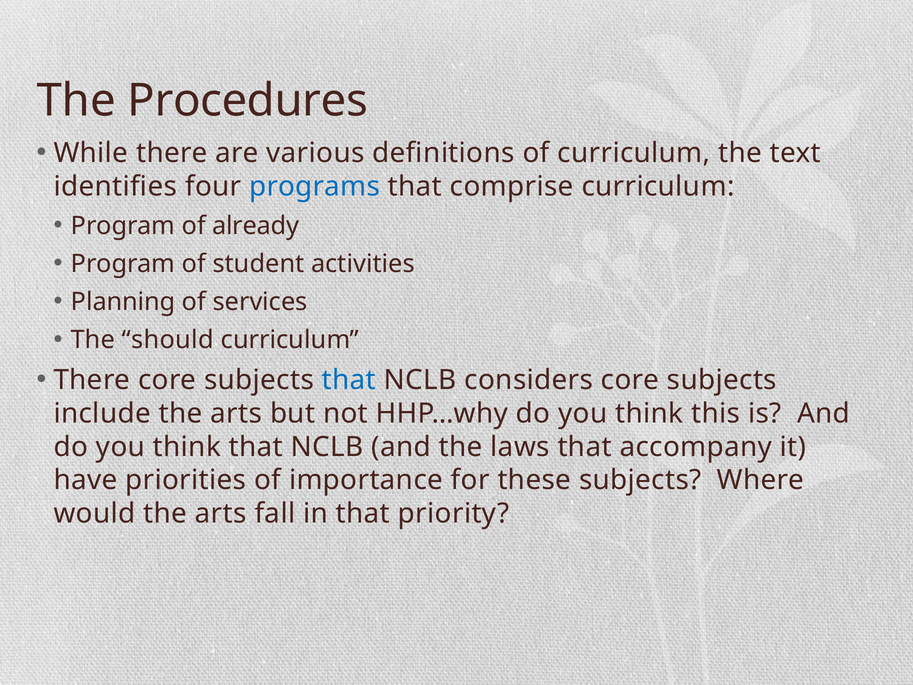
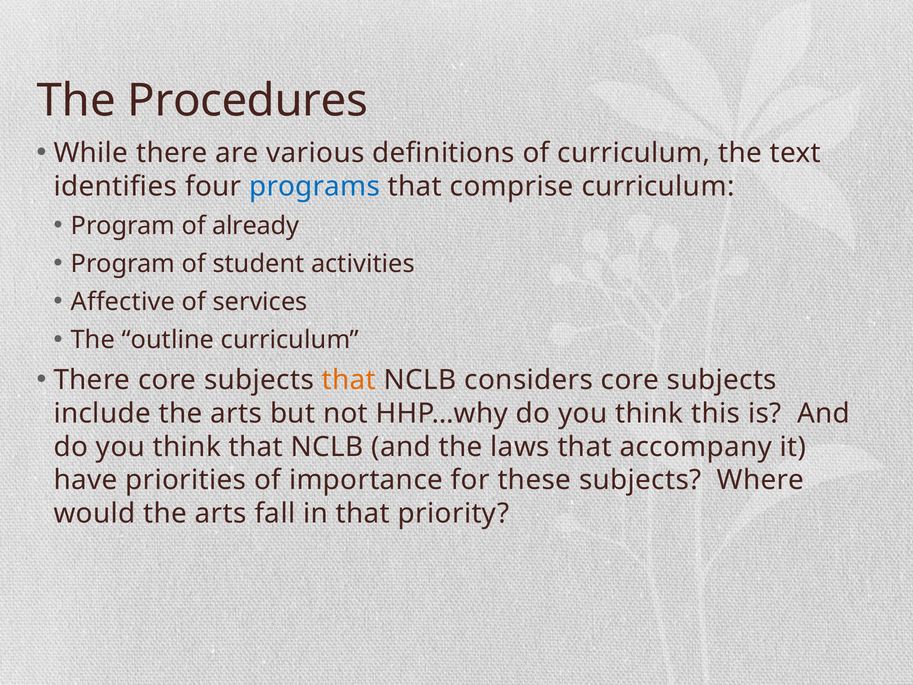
Planning: Planning -> Affective
should: should -> outline
that at (349, 380) colour: blue -> orange
